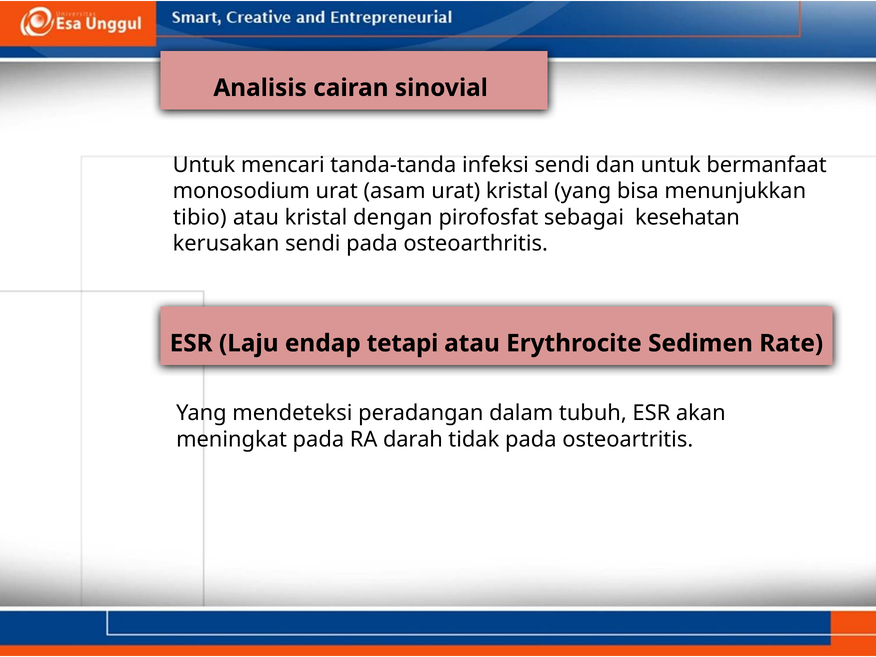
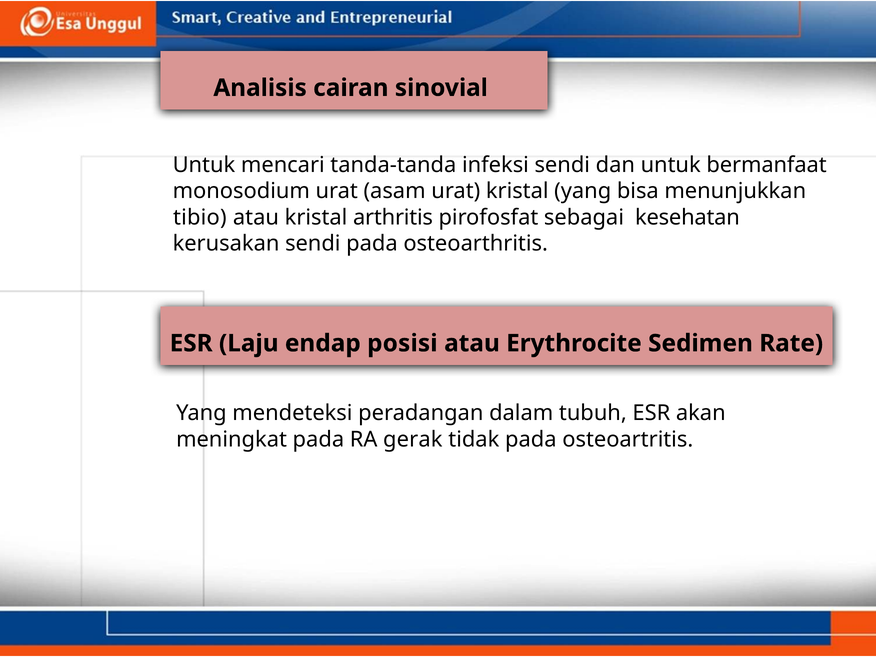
dengan: dengan -> arthritis
tetapi: tetapi -> posisi
darah: darah -> gerak
